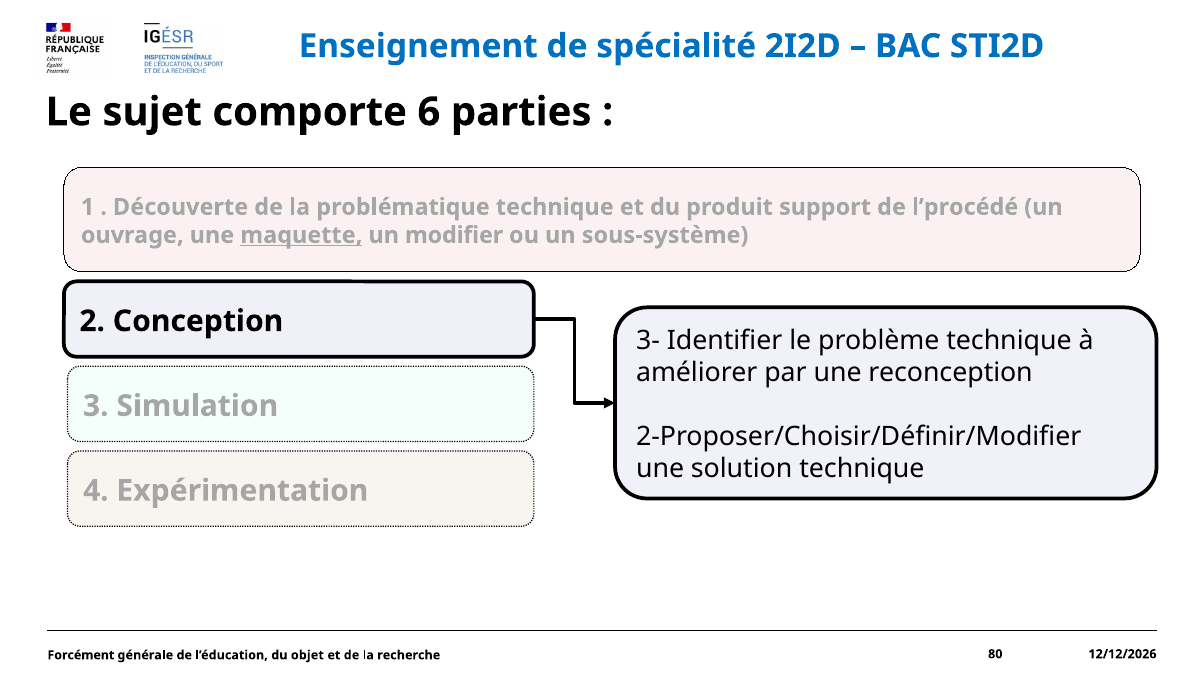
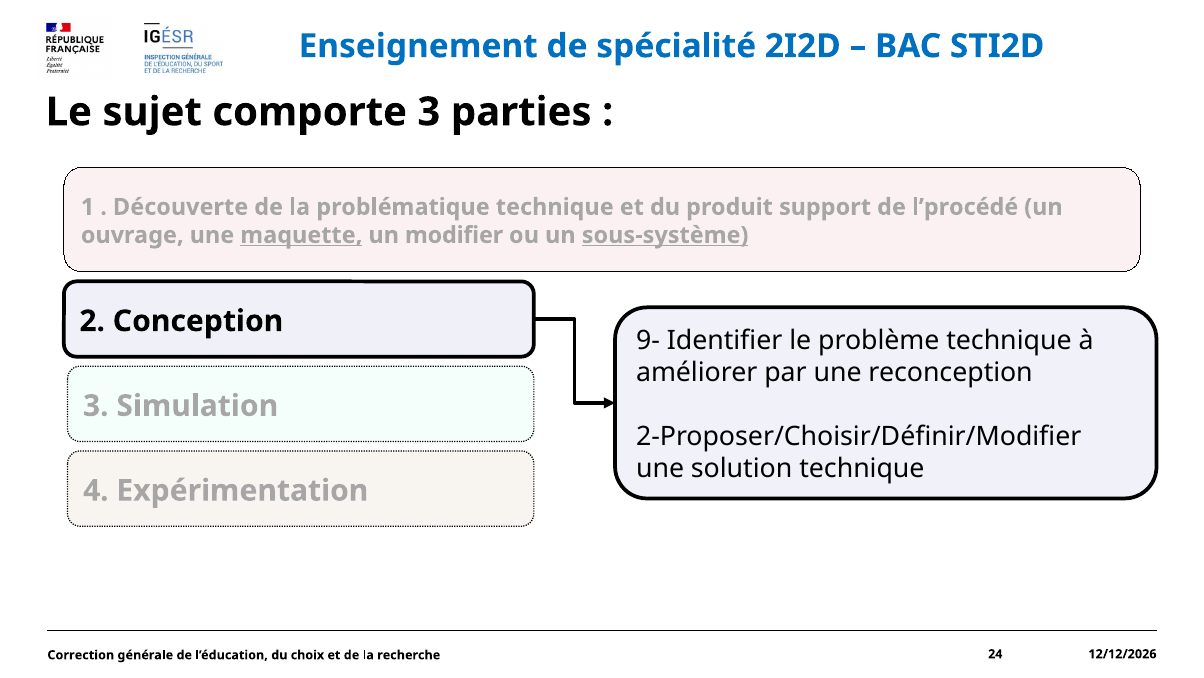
comporte 6: 6 -> 3
sous-système underline: none -> present
3-: 3- -> 9-
Forcément: Forcément -> Correction
objet: objet -> choix
80: 80 -> 24
